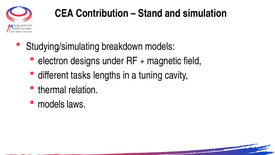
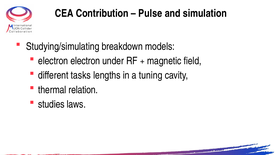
Stand: Stand -> Pulse
electron designs: designs -> electron
models at (51, 104): models -> studies
